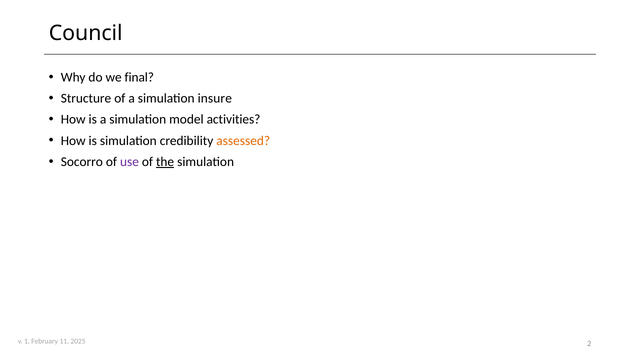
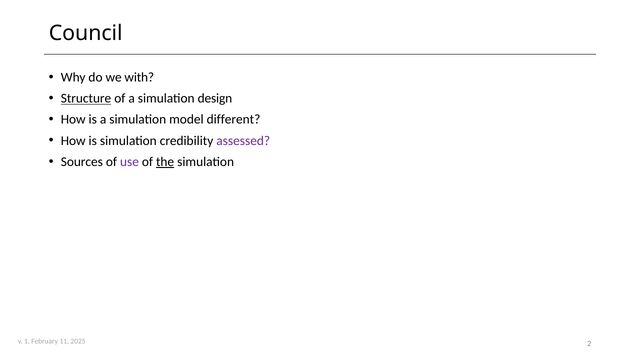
final: final -> with
Structure underline: none -> present
insure: insure -> design
activities: activities -> different
assessed colour: orange -> purple
Socorro: Socorro -> Sources
